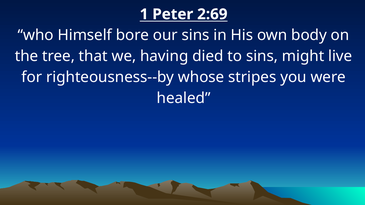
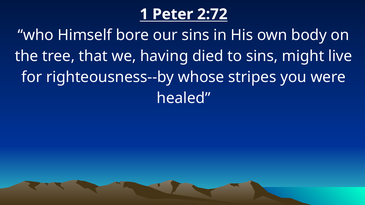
2:69: 2:69 -> 2:72
